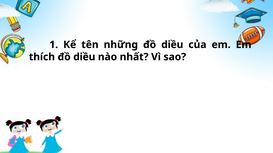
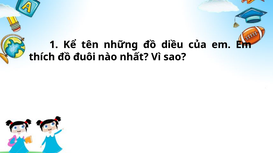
thích đồ diều: diều -> đuôi
